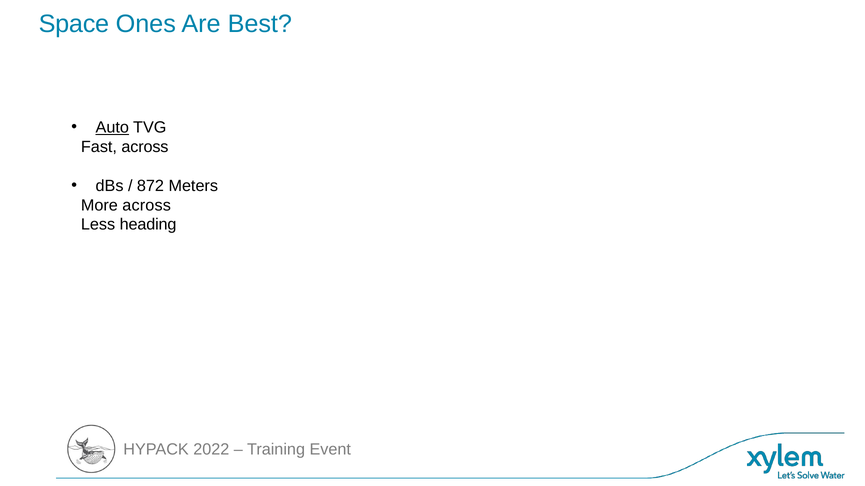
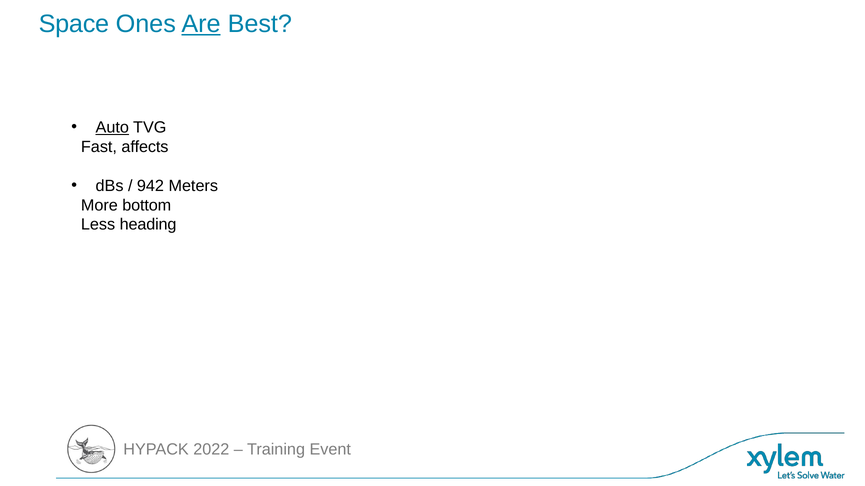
Are underline: none -> present
Fast across: across -> affects
872: 872 -> 942
More across: across -> bottom
